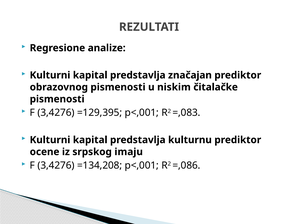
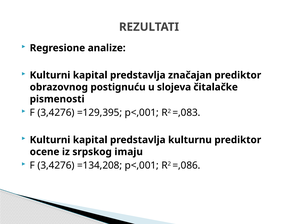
obrazovnog pismenosti: pismenosti -> postignuću
niskim: niskim -> slojeva
